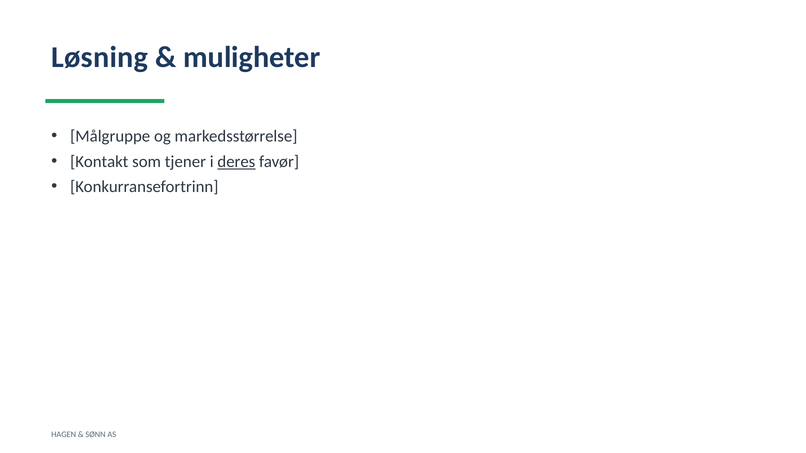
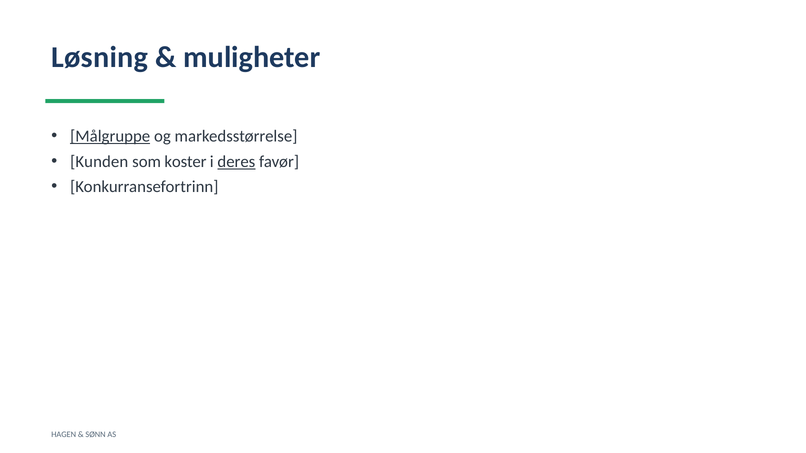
Målgruppe underline: none -> present
Kontakt: Kontakt -> Kunden
tjener: tjener -> koster
